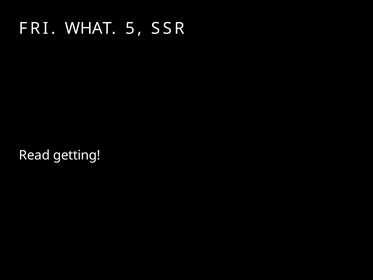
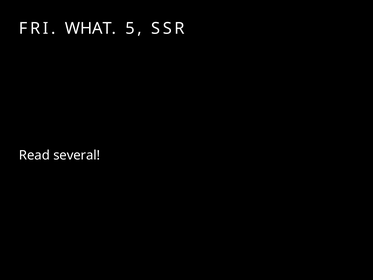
getting: getting -> several
